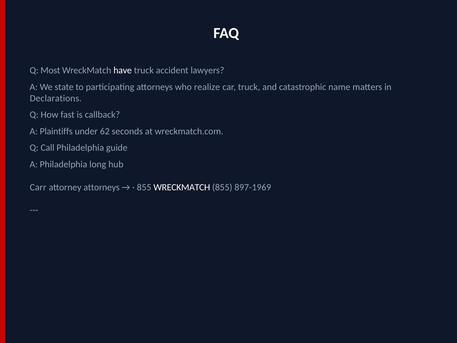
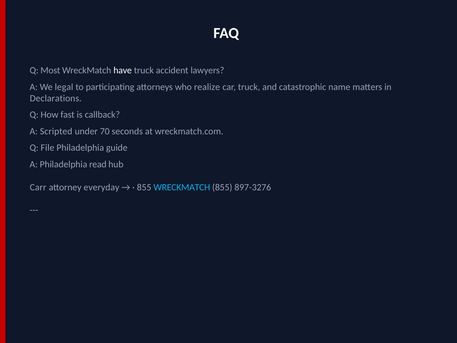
state: state -> legal
Plaintiffs: Plaintiffs -> Scripted
62: 62 -> 70
Call: Call -> File
long: long -> read
attorney attorneys: attorneys -> everyday
WRECKMATCH at (182, 187) colour: white -> light blue
897-1969: 897-1969 -> 897-3276
